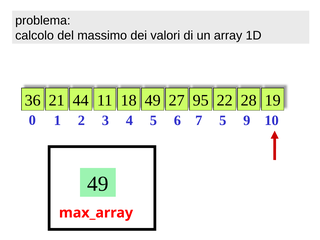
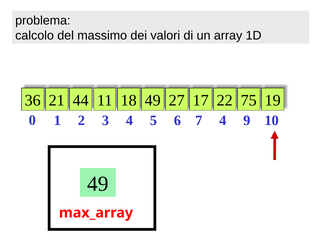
95: 95 -> 17
28: 28 -> 75
7 5: 5 -> 4
